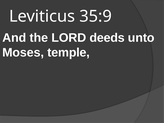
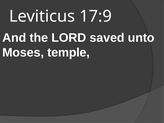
35:9: 35:9 -> 17:9
deeds: deeds -> saved
